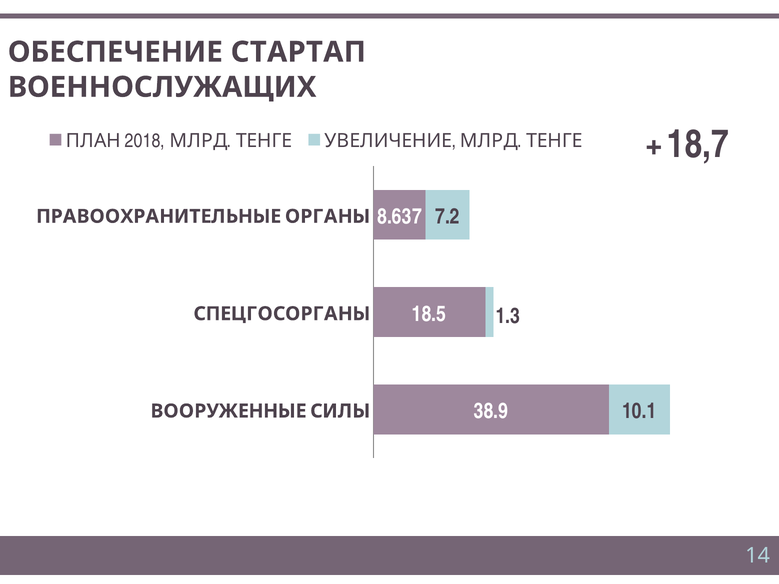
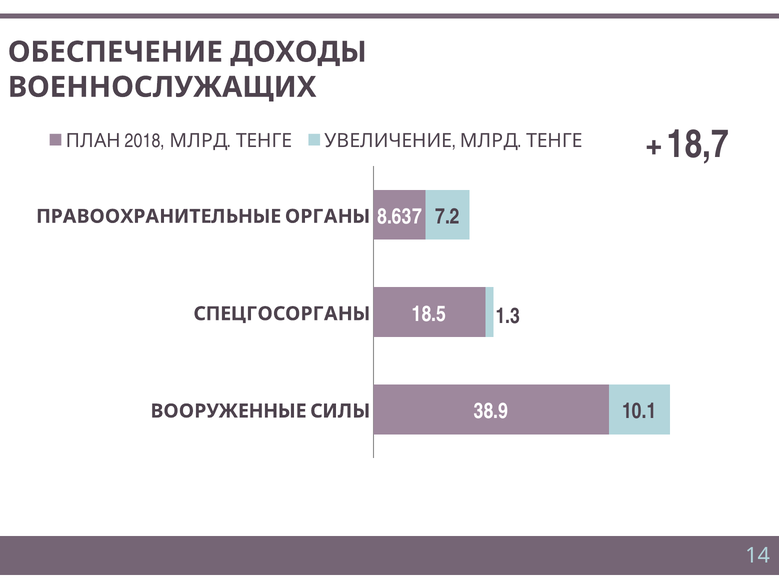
СТАРТАП: СТАРТАП -> ДОХОДЫ
